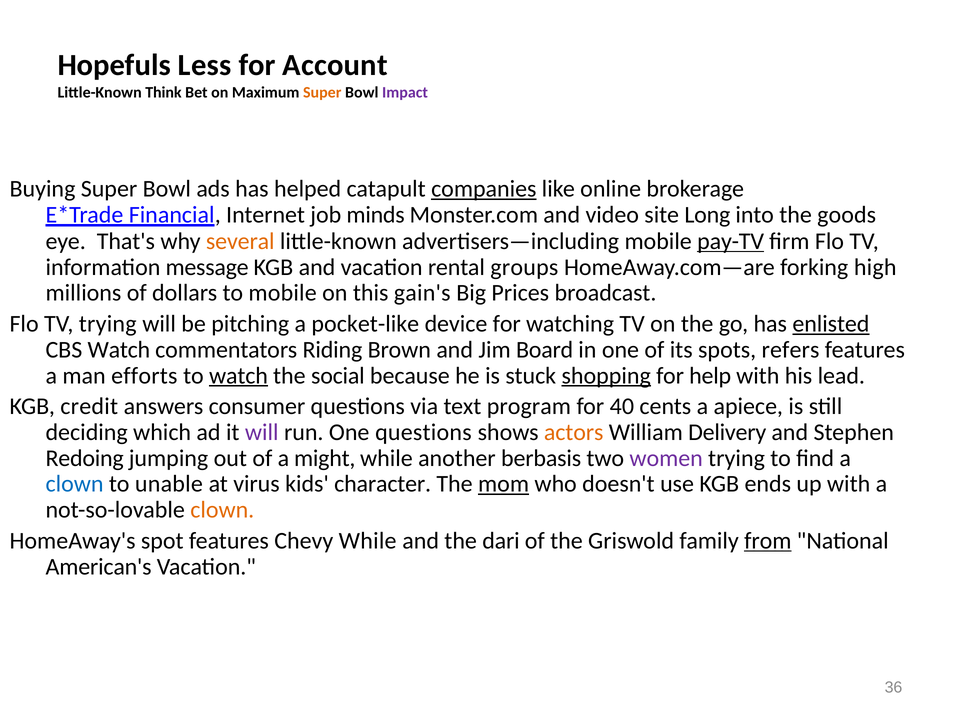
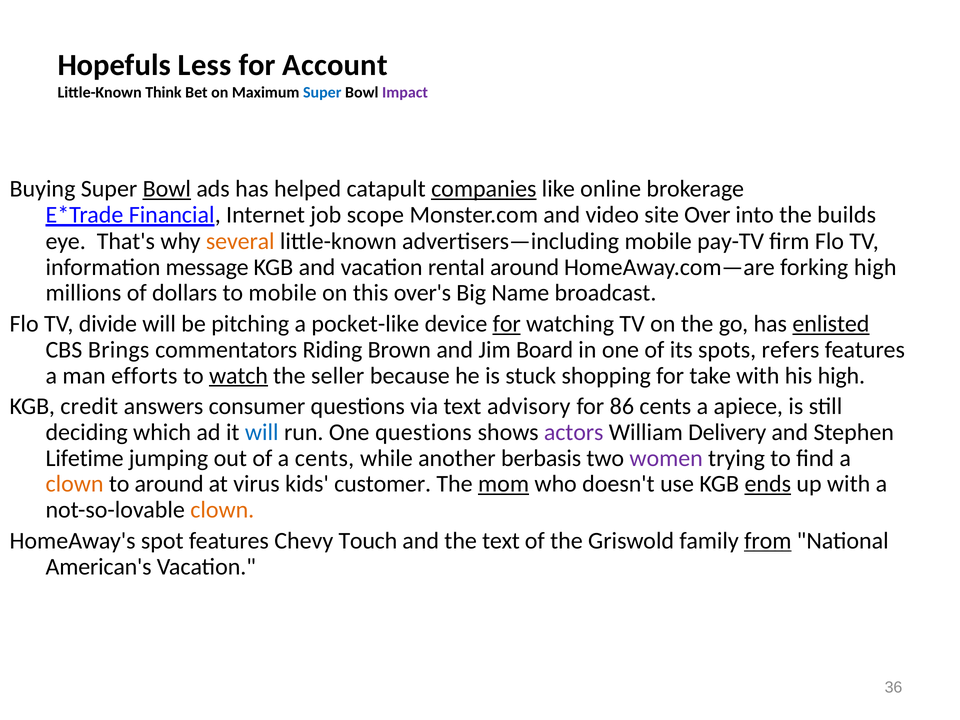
Super at (322, 92) colour: orange -> blue
Bowl at (167, 189) underline: none -> present
minds: minds -> scope
Long: Long -> Over
goods: goods -> builds
pay-TV underline: present -> none
rental groups: groups -> around
gain's: gain's -> over's
Prices: Prices -> Name
TV trying: trying -> divide
for at (507, 324) underline: none -> present
CBS Watch: Watch -> Brings
social: social -> seller
shopping underline: present -> none
help: help -> take
his lead: lead -> high
program: program -> advisory
40: 40 -> 86
will at (262, 432) colour: purple -> blue
actors colour: orange -> purple
Redoing: Redoing -> Lifetime
a might: might -> cents
clown at (75, 484) colour: blue -> orange
to unable: unable -> around
character: character -> customer
ends underline: none -> present
Chevy While: While -> Touch
the dari: dari -> text
